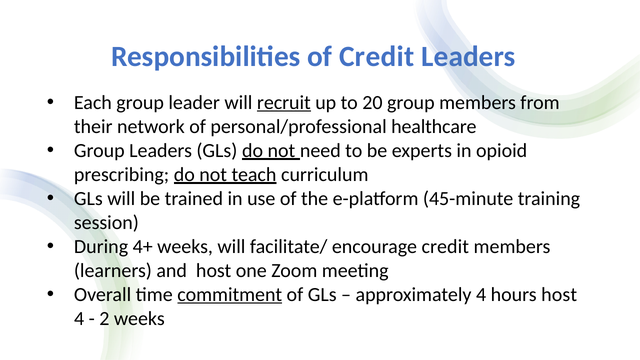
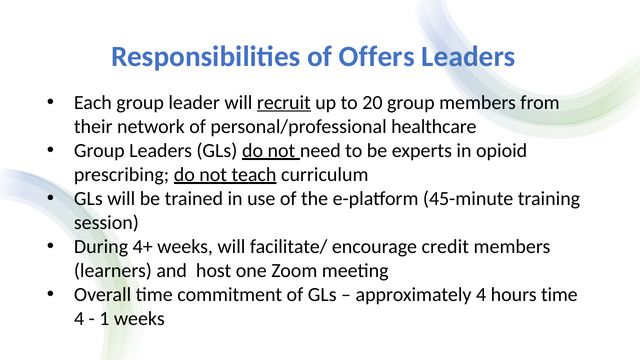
of Credit: Credit -> Offers
commitment underline: present -> none
hours host: host -> time
2: 2 -> 1
